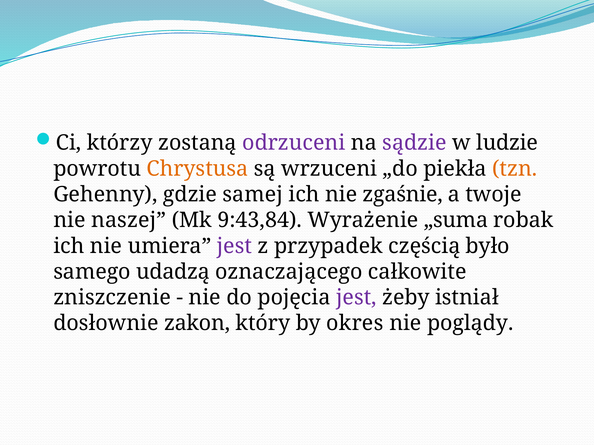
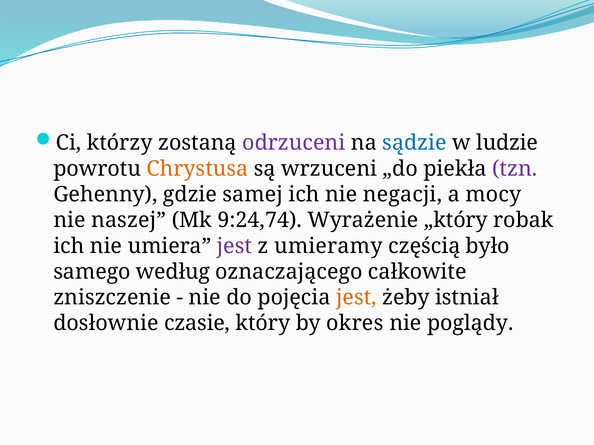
sądzie colour: purple -> blue
tzn colour: orange -> purple
zgaśnie: zgaśnie -> negacji
twoje: twoje -> mocy
9:43,84: 9:43,84 -> 9:24,74
„suma: „suma -> „który
przypadek: przypadek -> umieramy
udadzą: udadzą -> według
jest at (356, 298) colour: purple -> orange
zakon: zakon -> czasie
